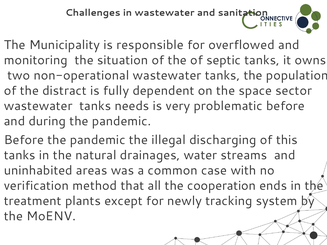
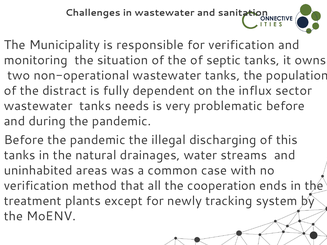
for overflowed: overflowed -> verification
space: space -> influx
